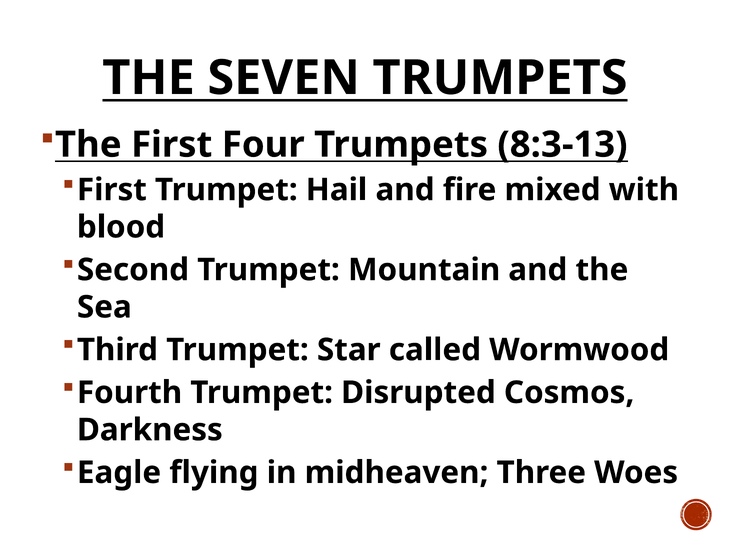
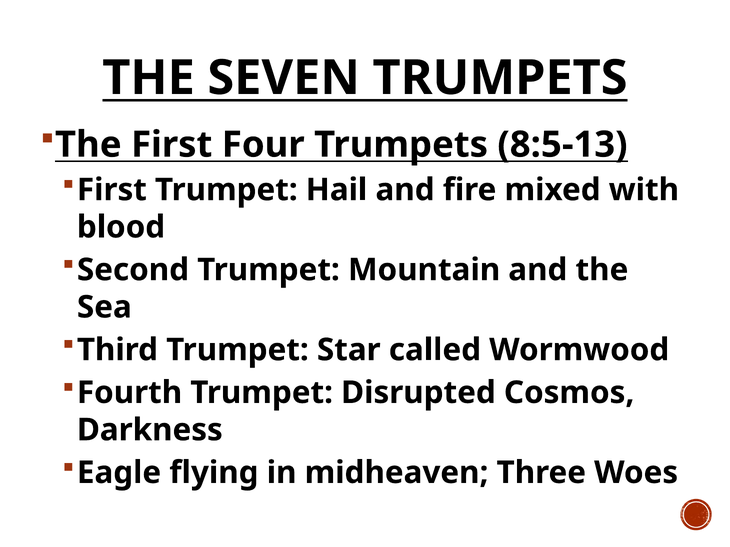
8:3-13: 8:3-13 -> 8:5-13
